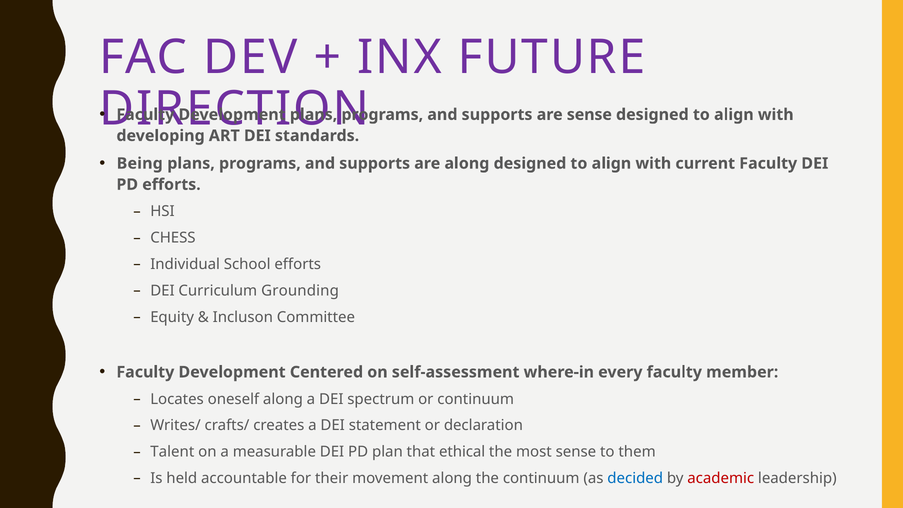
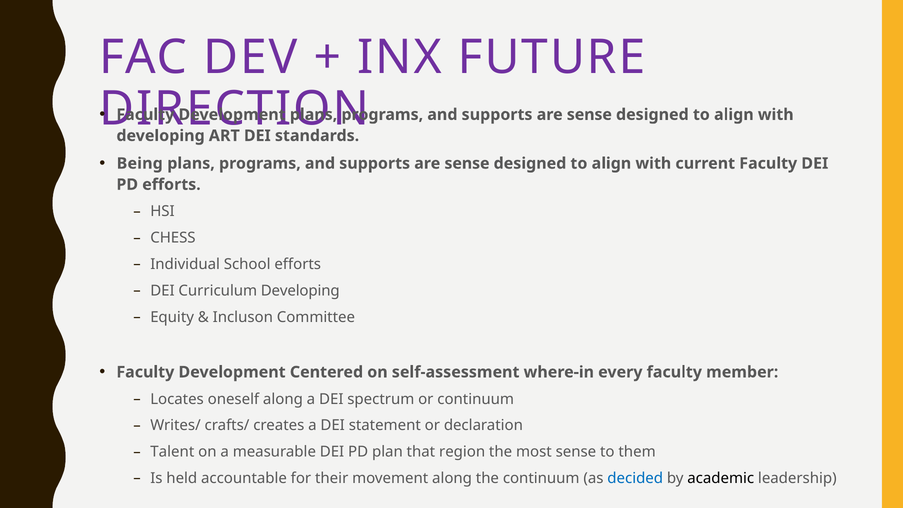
along at (467, 163): along -> sense
Curriculum Grounding: Grounding -> Developing
ethical: ethical -> region
academic colour: red -> black
